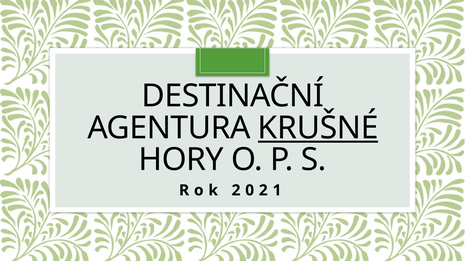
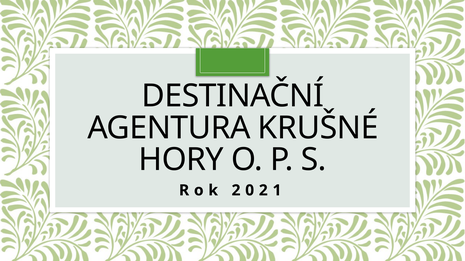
KRUŠNÉ underline: present -> none
